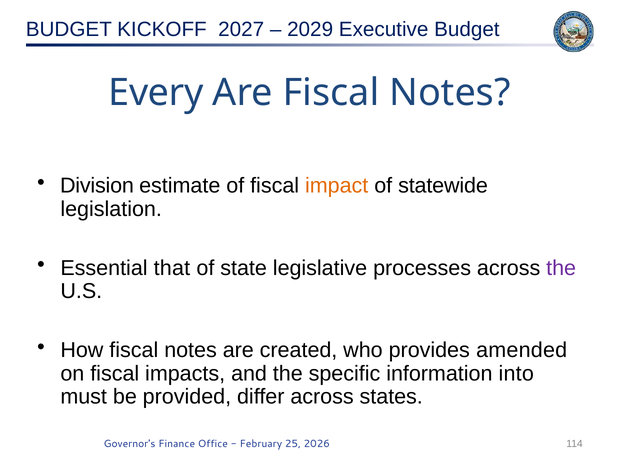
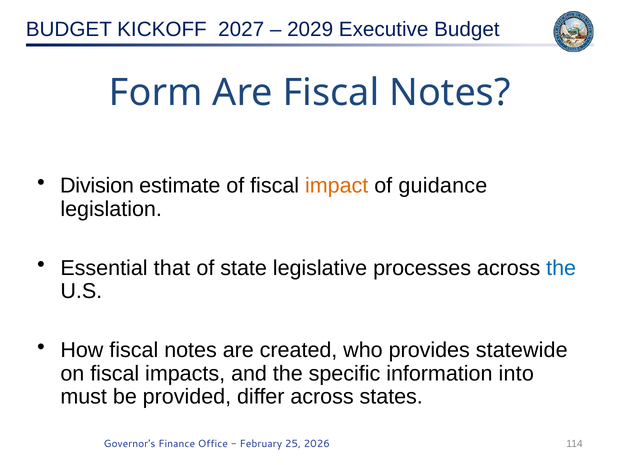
Every: Every -> Form
statewide: statewide -> guidance
the at (561, 268) colour: purple -> blue
amended: amended -> statewide
